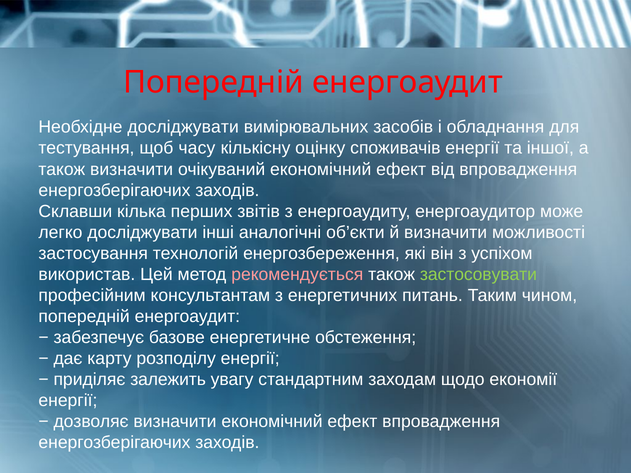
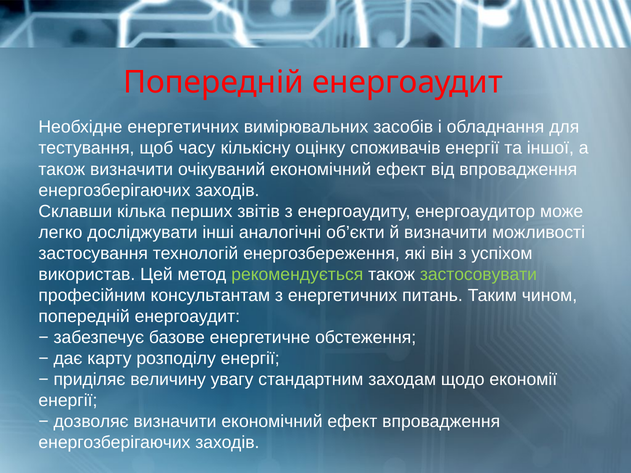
Необхідне досліджувати: досліджувати -> енергетичних
рекомендується colour: pink -> light green
залежить: залежить -> величину
